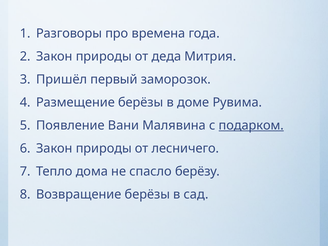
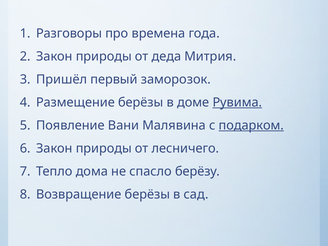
Рувима underline: none -> present
